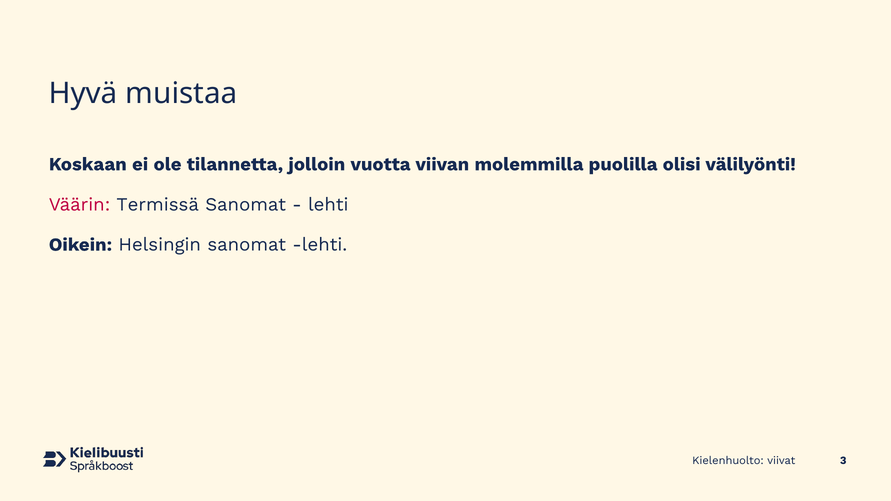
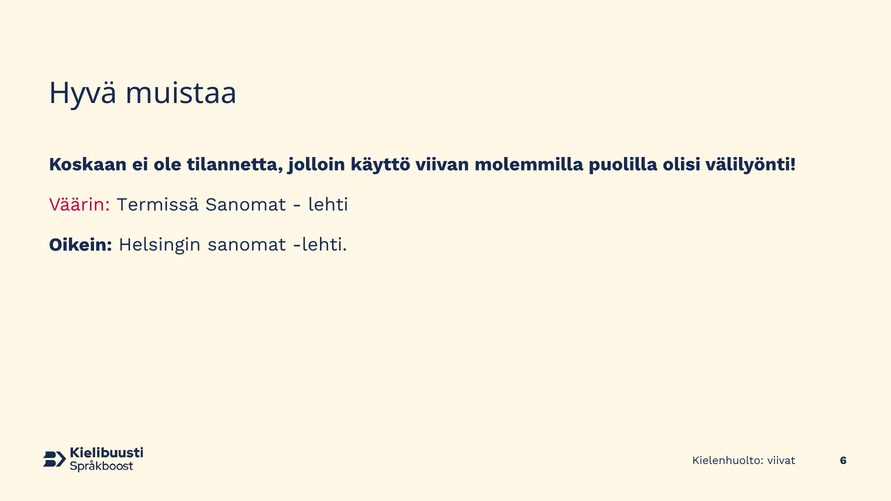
vuotta: vuotta -> käyttö
3: 3 -> 6
